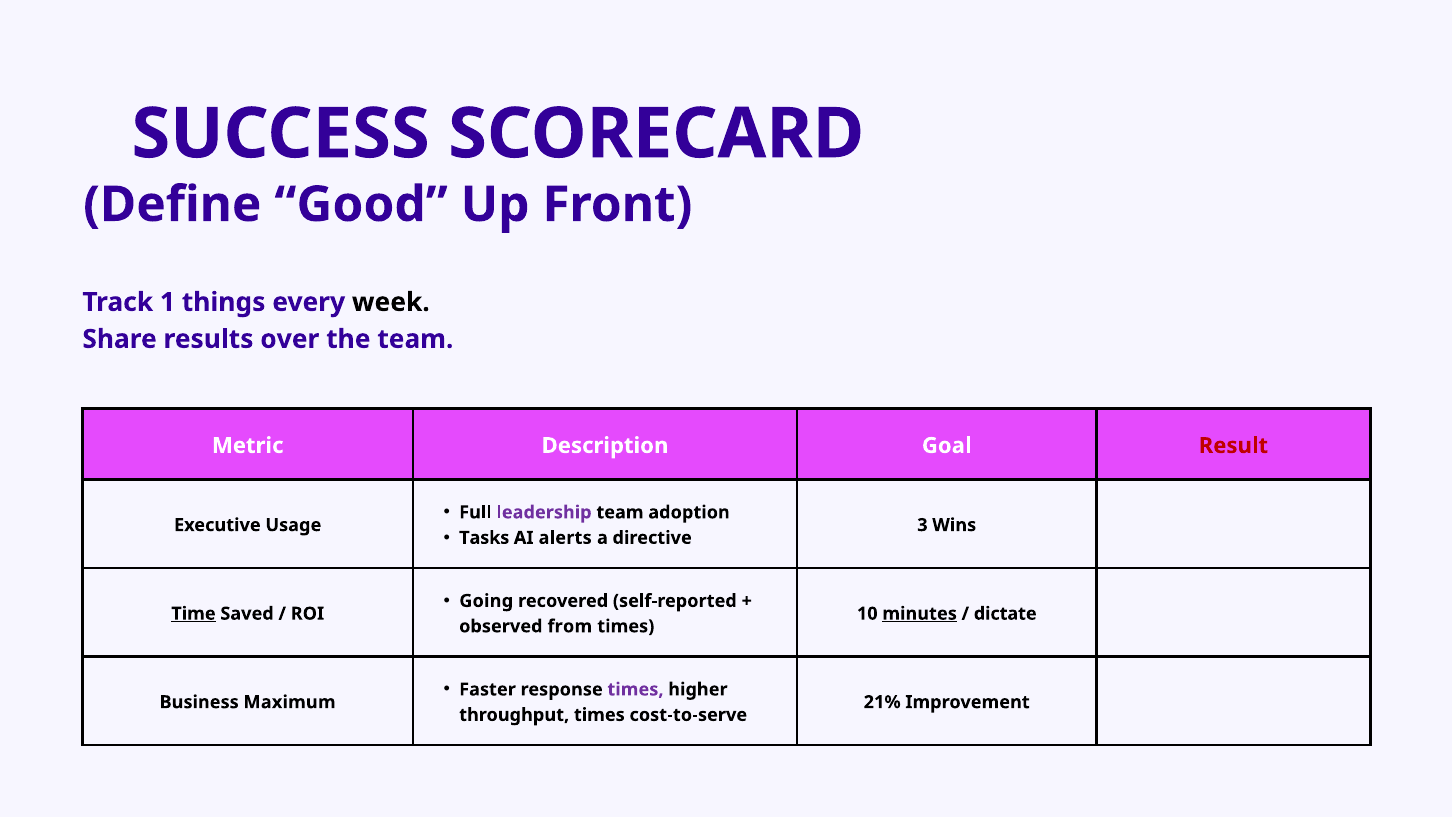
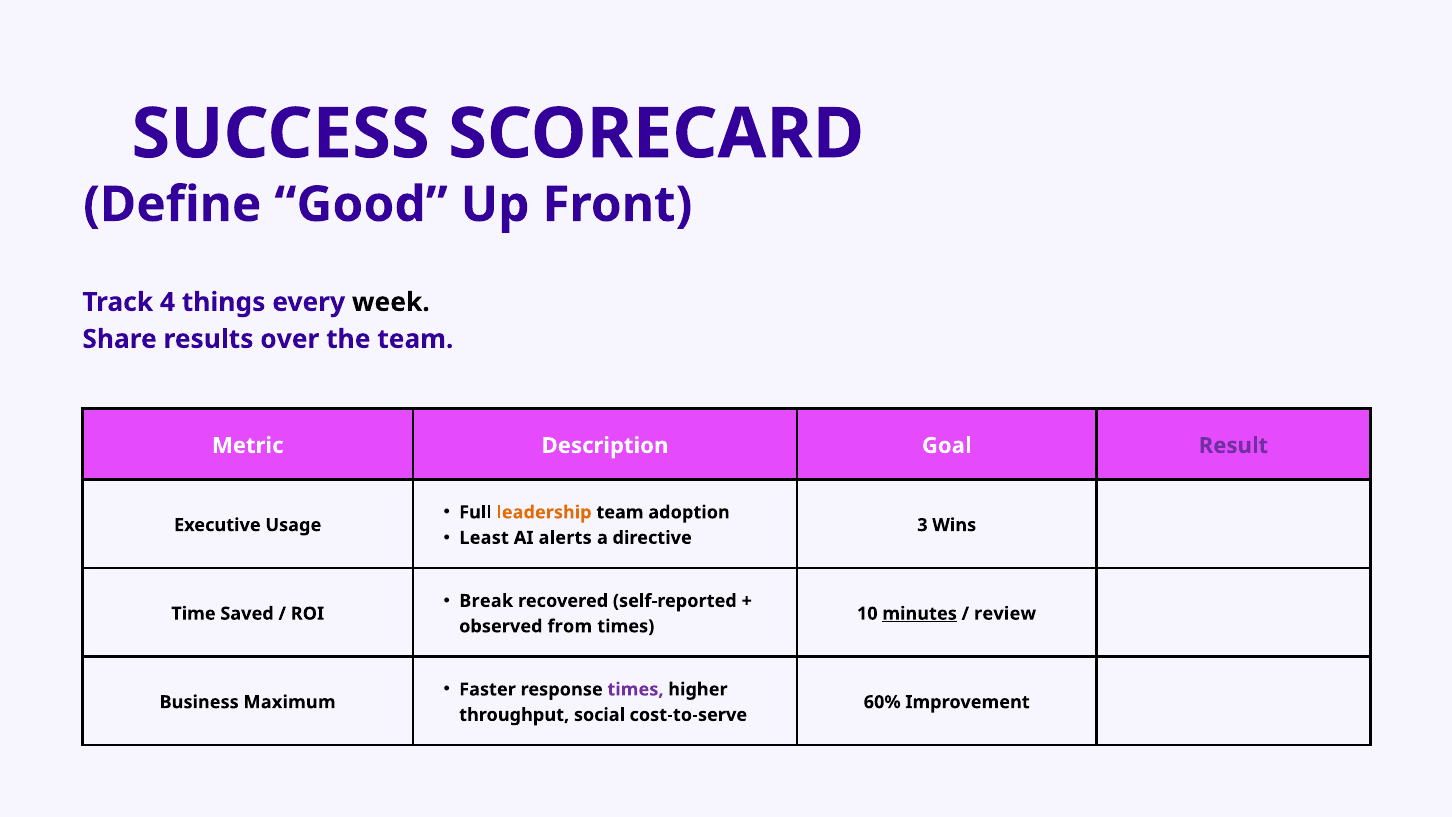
1: 1 -> 4
Result colour: red -> purple
leadership colour: purple -> orange
Tasks: Tasks -> Least
Going: Going -> Break
Time underline: present -> none
dictate: dictate -> review
21%: 21% -> 60%
throughput times: times -> social
